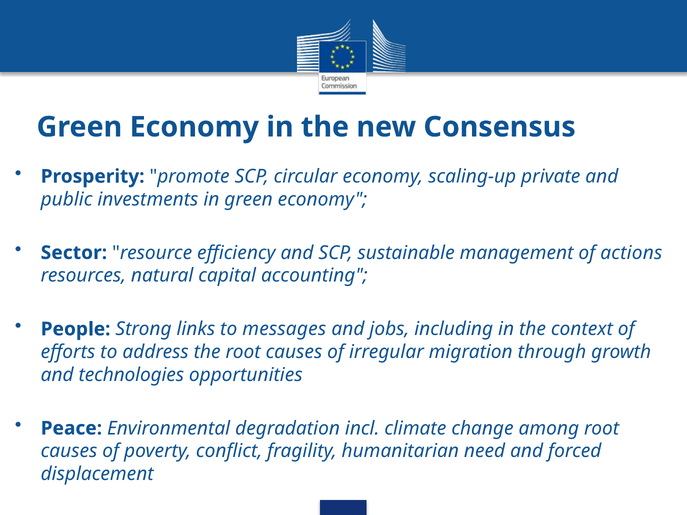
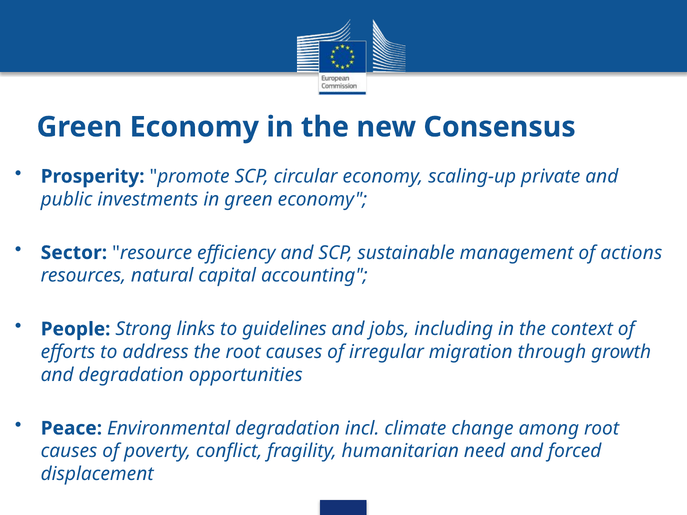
messages: messages -> guidelines
and technologies: technologies -> degradation
